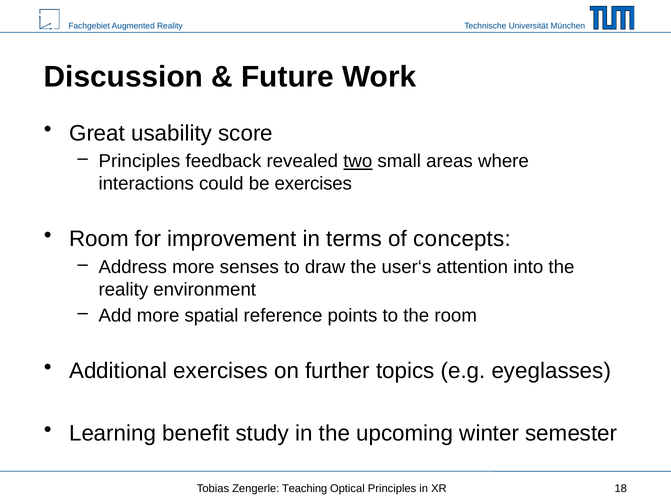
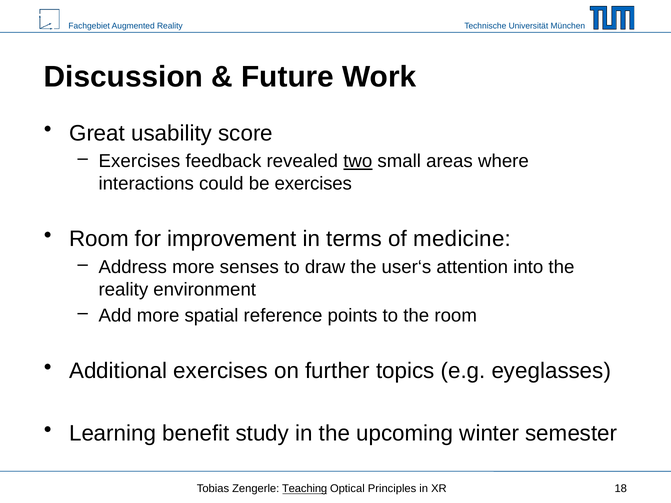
Principles at (139, 161): Principles -> Exercises
concepts: concepts -> medicine
Teaching underline: none -> present
